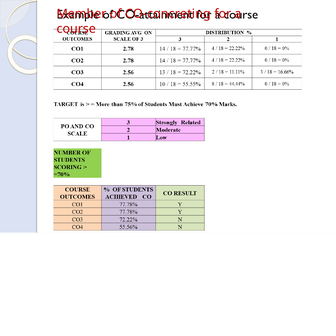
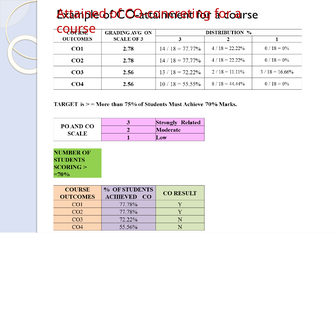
Member: Member -> Attained
